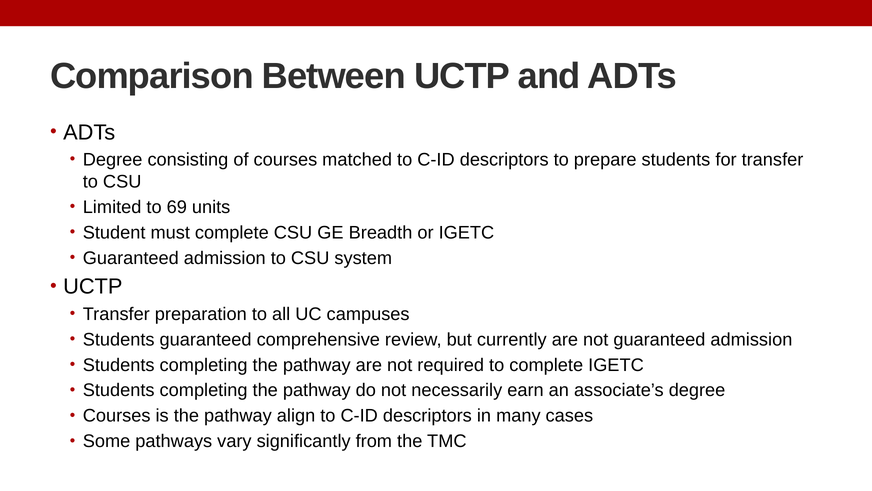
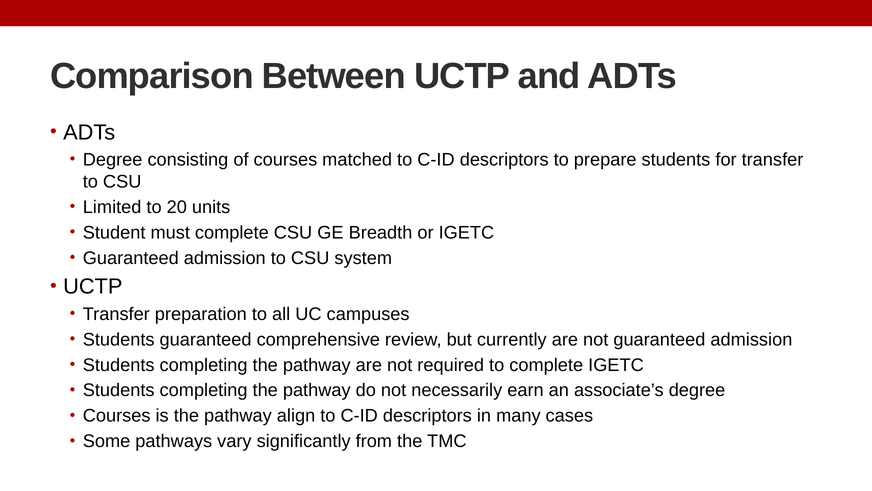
69: 69 -> 20
